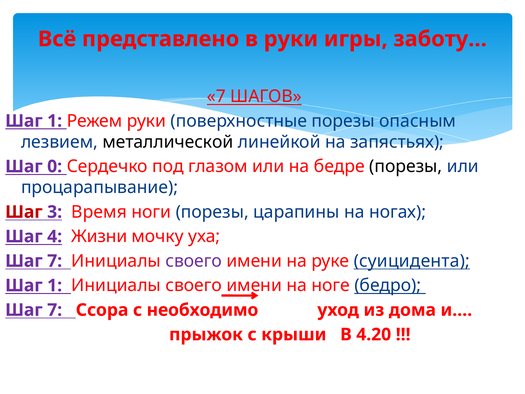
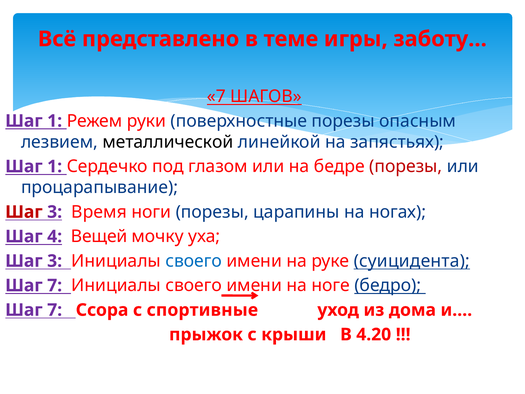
в руки: руки -> теме
0 at (55, 166): 0 -> 1
порезы at (406, 166) colour: black -> red
Жизни: Жизни -> Вещей
7 at (55, 261): 7 -> 3
своего at (194, 261) colour: purple -> blue
1 at (55, 285): 1 -> 7
необходимо: необходимо -> спортивные
